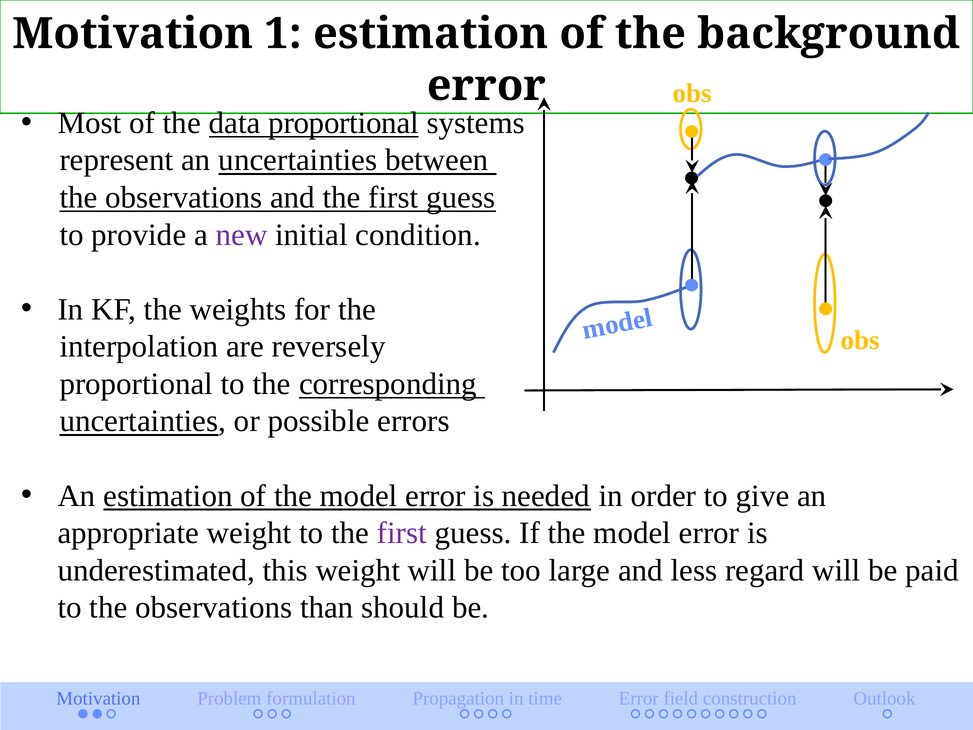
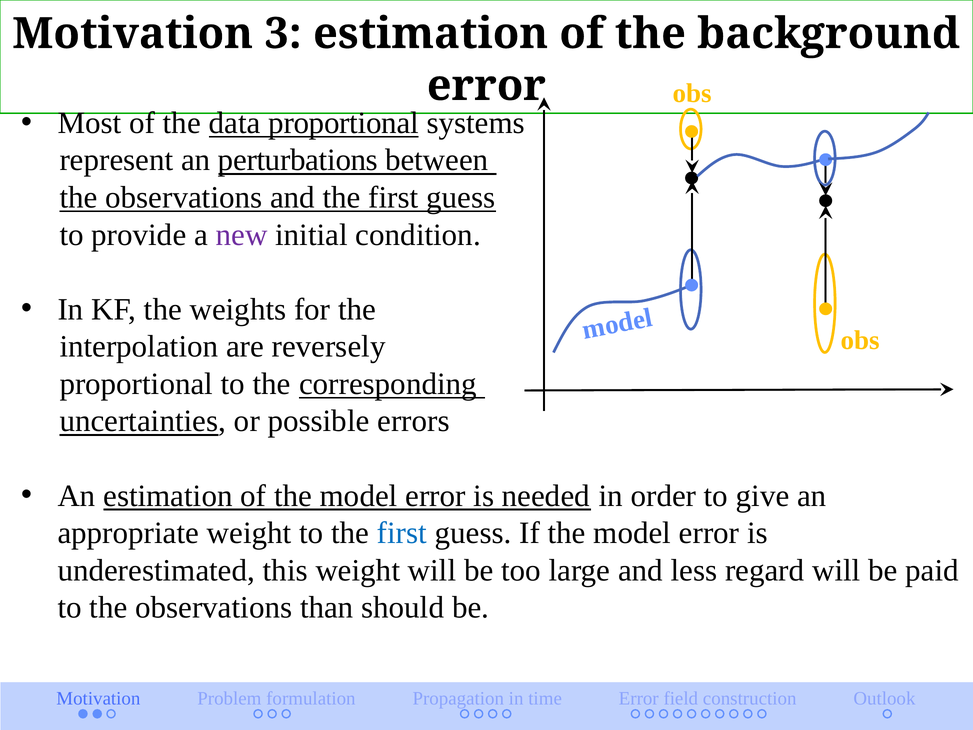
1: 1 -> 3
an uncertainties: uncertainties -> perturbations
first at (402, 533) colour: purple -> blue
